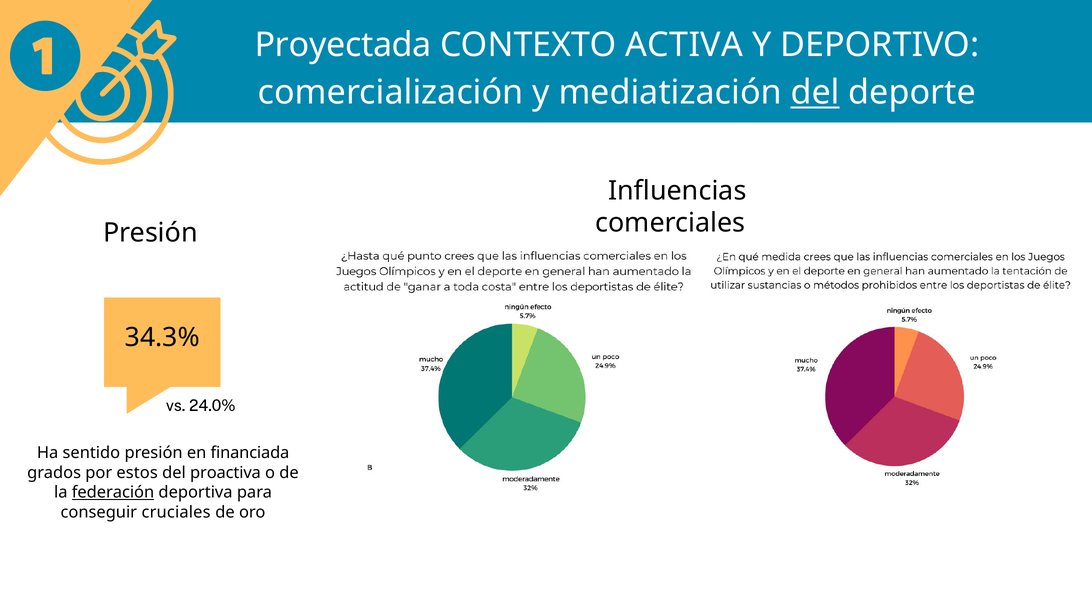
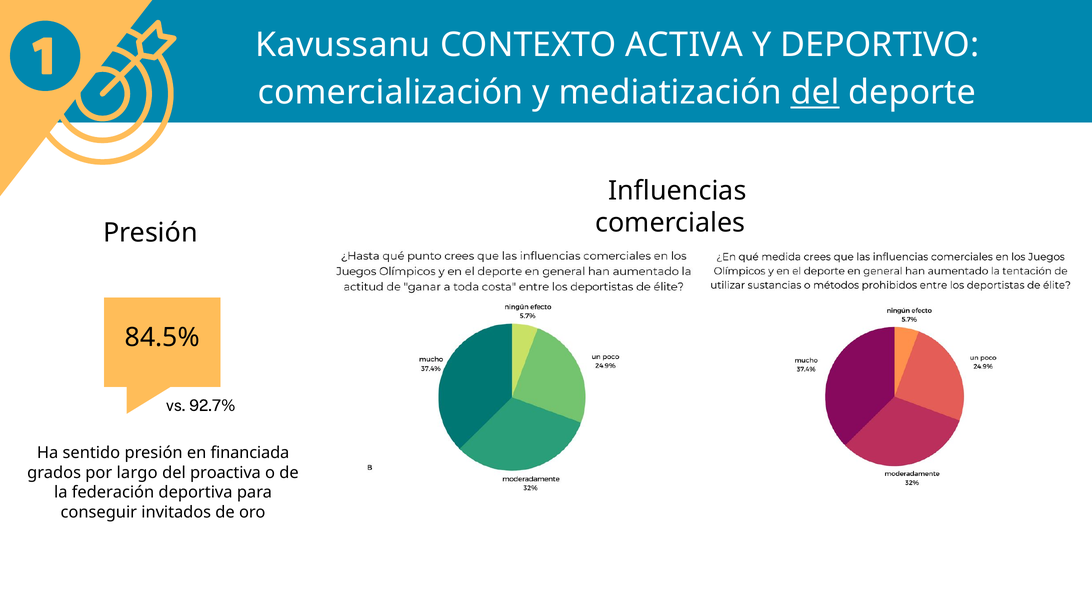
Proyectada: Proyectada -> Kavussanu
34.3%: 34.3% -> 84.5%
24.0%: 24.0% -> 92.7%
estos: estos -> largo
federación underline: present -> none
cruciales: cruciales -> invitados
